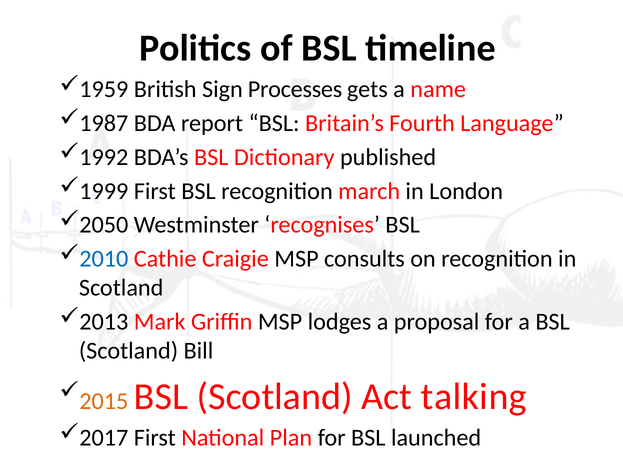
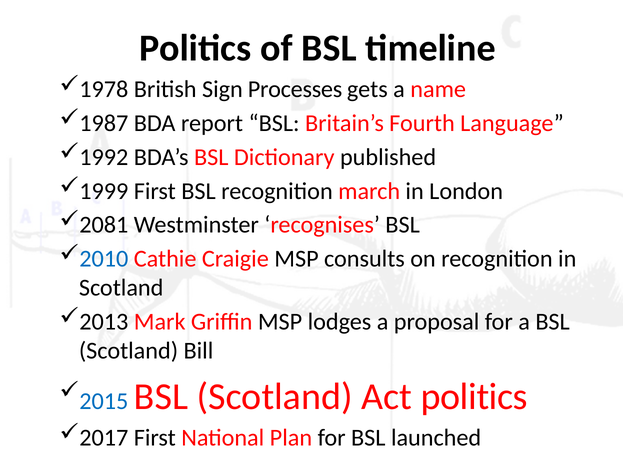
1959: 1959 -> 1978
2050: 2050 -> 2081
2015 colour: orange -> blue
Act talking: talking -> politics
